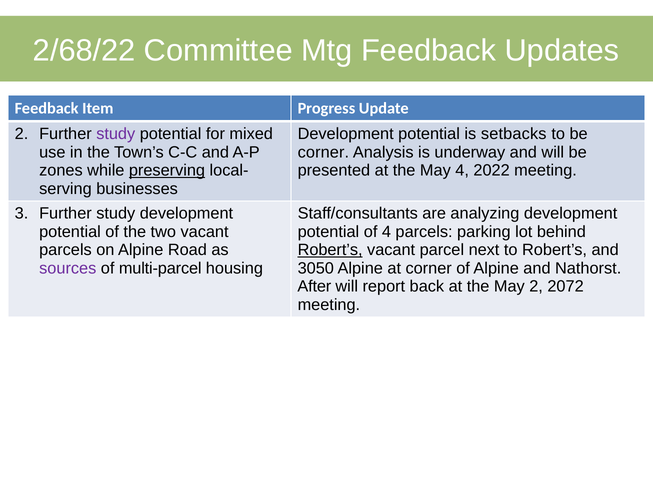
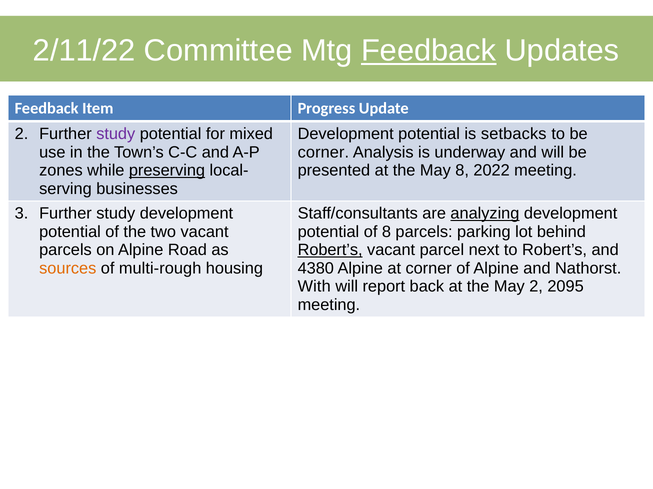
2/68/22: 2/68/22 -> 2/11/22
Feedback at (429, 51) underline: none -> present
May 4: 4 -> 8
analyzing underline: none -> present
of 4: 4 -> 8
sources colour: purple -> orange
multi-parcel: multi-parcel -> multi-rough
3050: 3050 -> 4380
After: After -> With
2072: 2072 -> 2095
